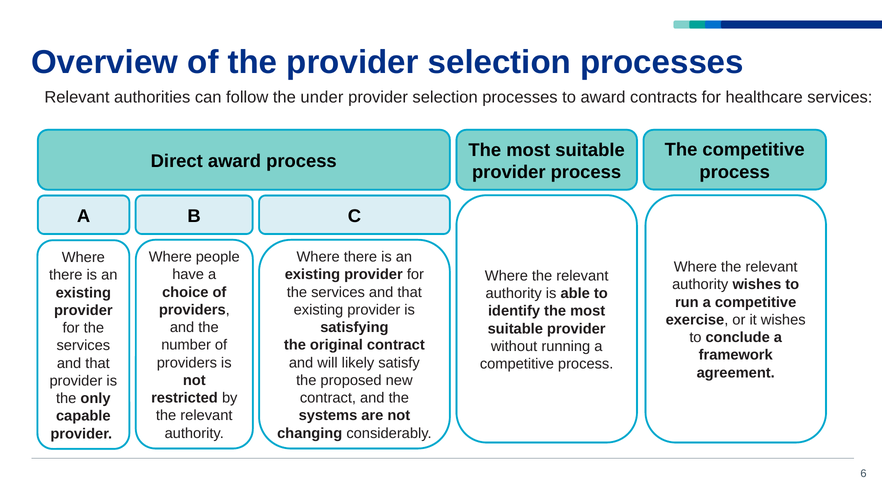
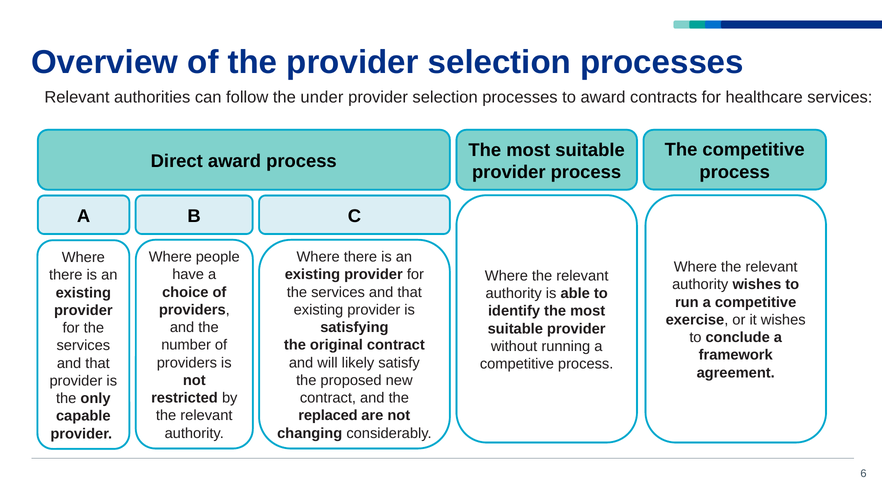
systems: systems -> replaced
